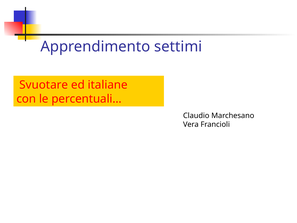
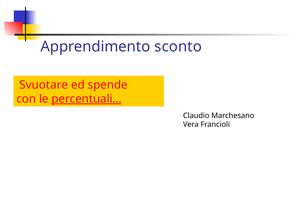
settimi: settimi -> sconto
italiane: italiane -> spende
percentuali… underline: none -> present
